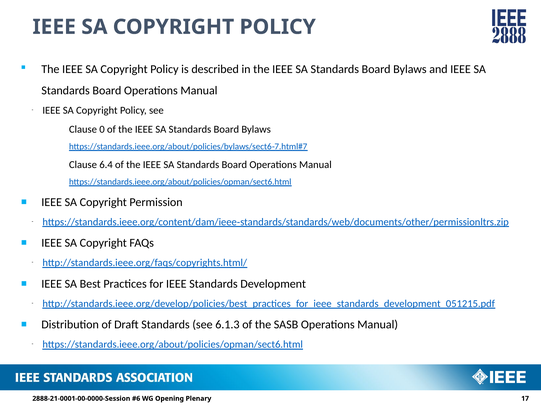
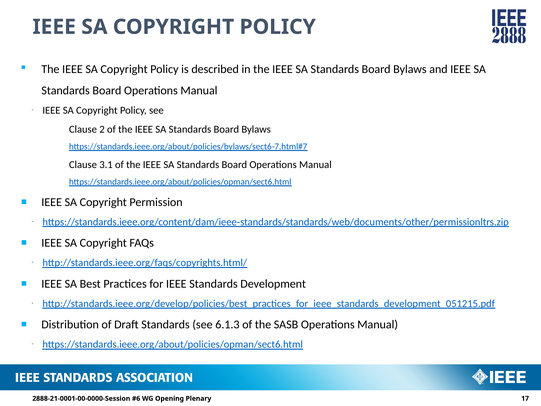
0: 0 -> 2
6.4: 6.4 -> 3.1
